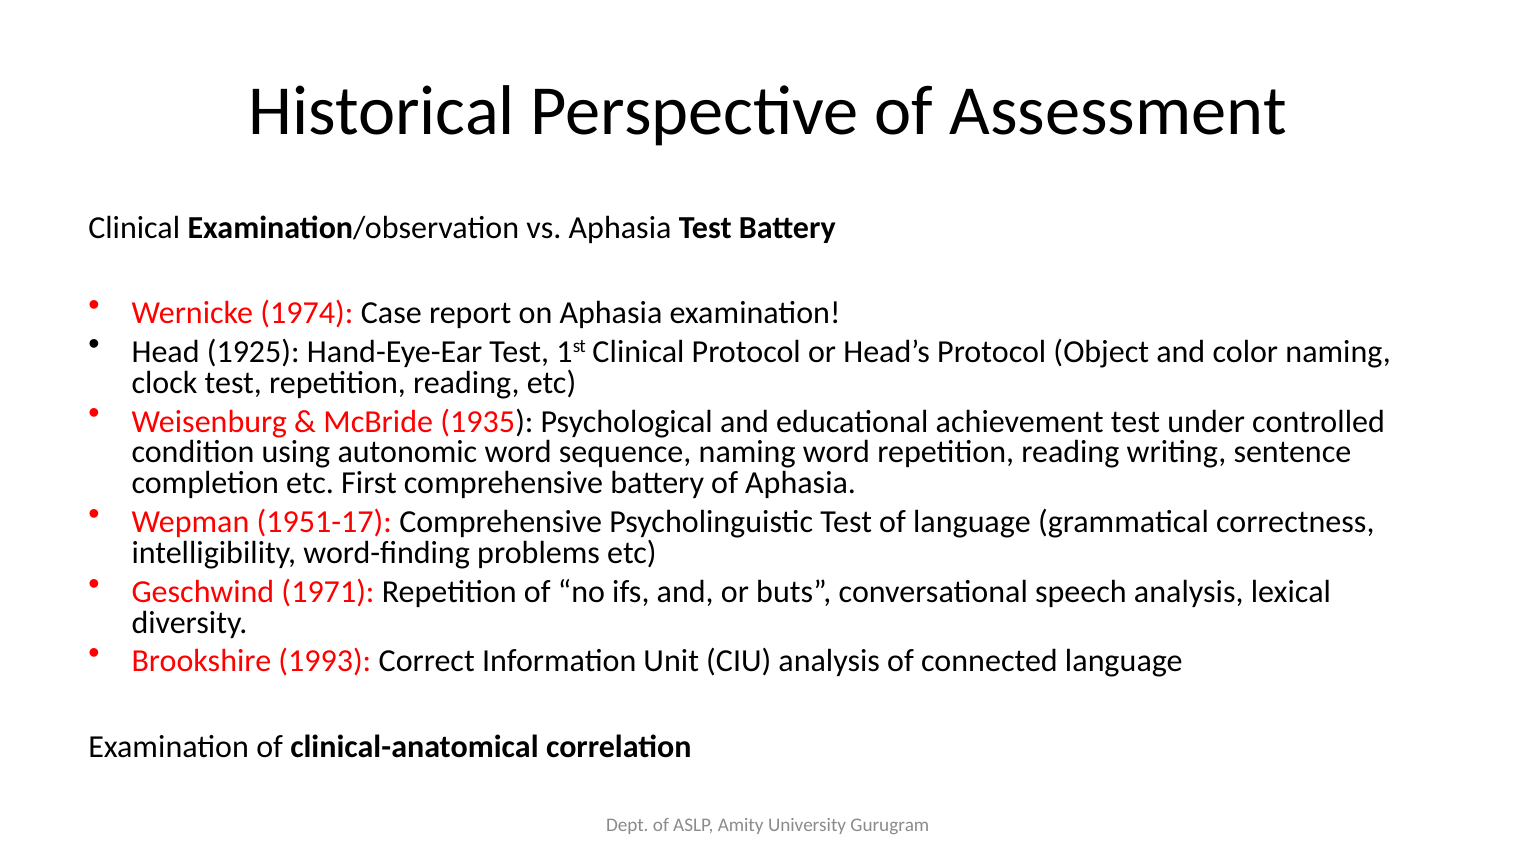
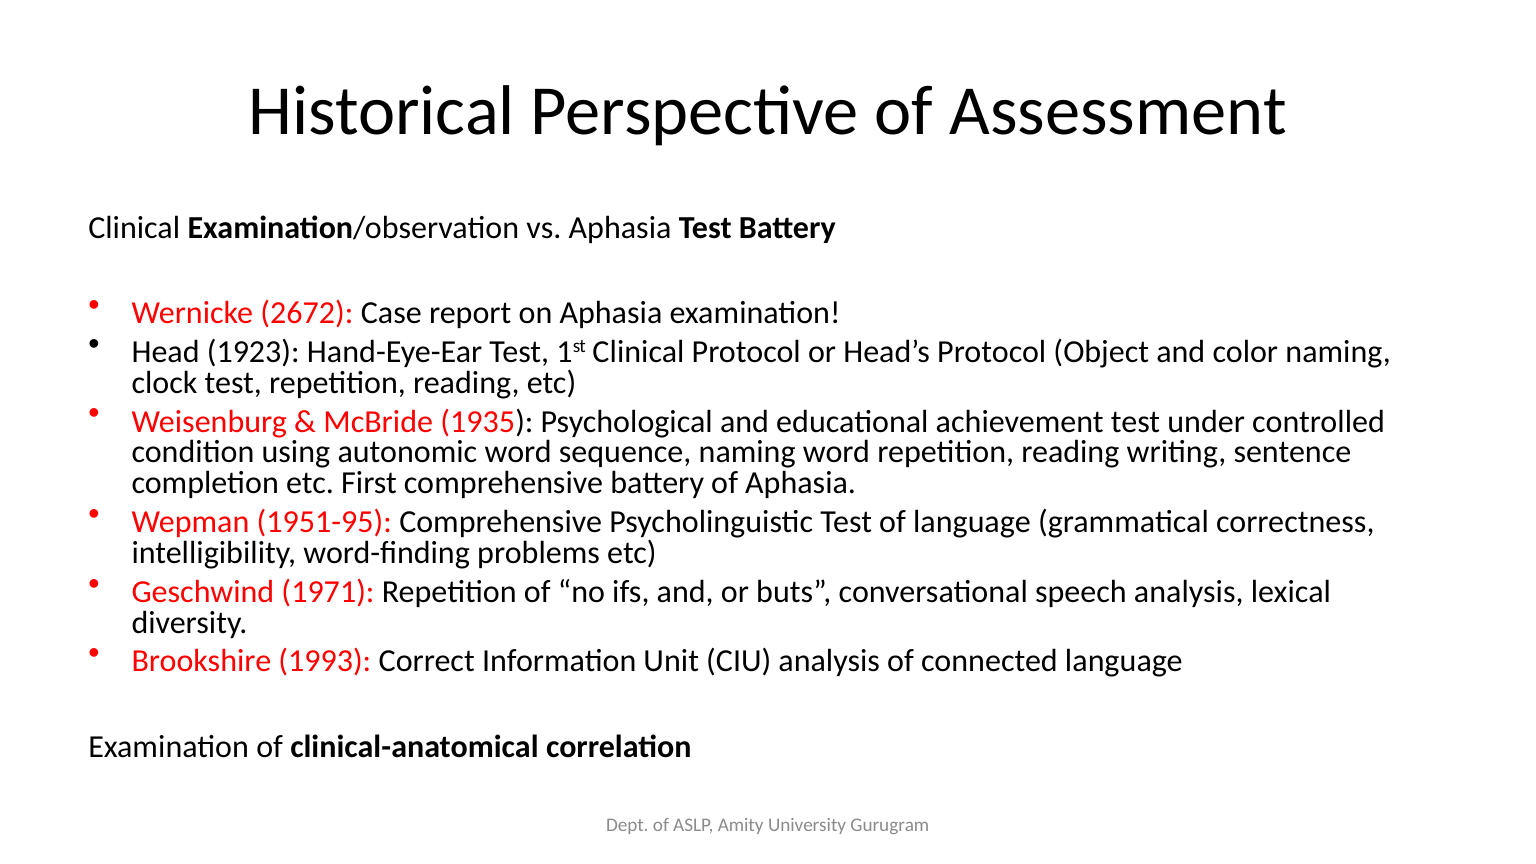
1974: 1974 -> 2672
1925: 1925 -> 1923
1951-17: 1951-17 -> 1951-95
